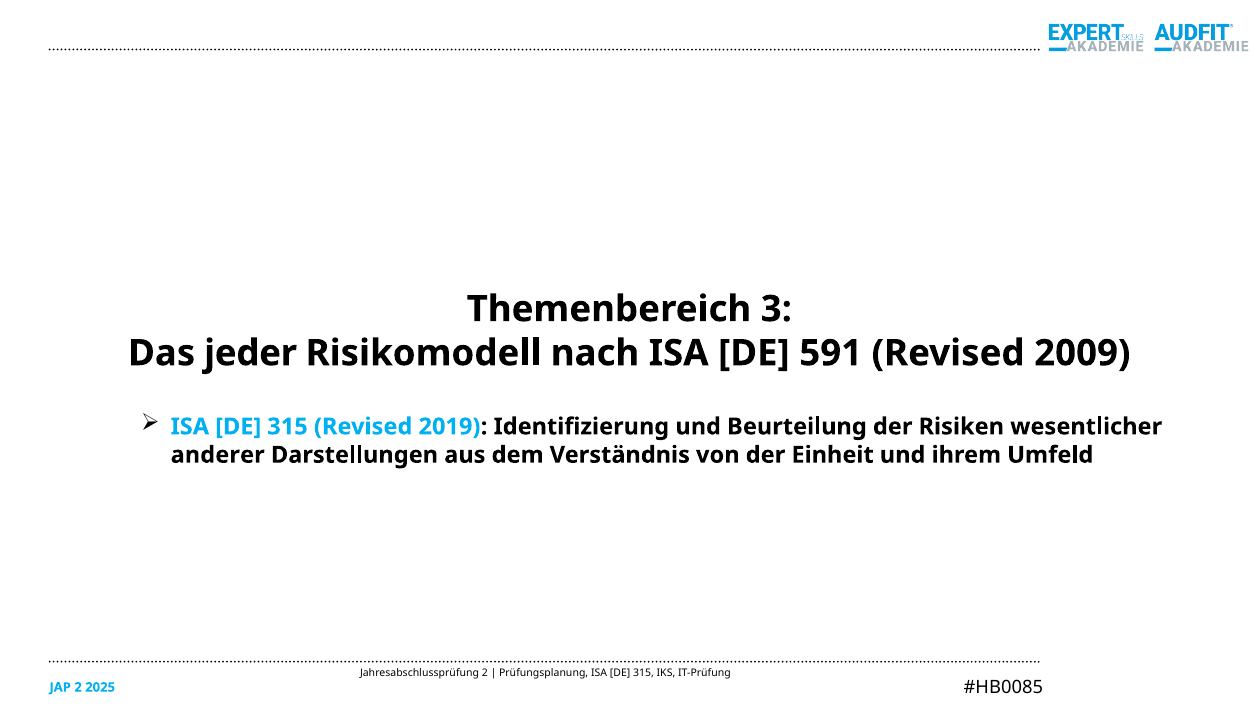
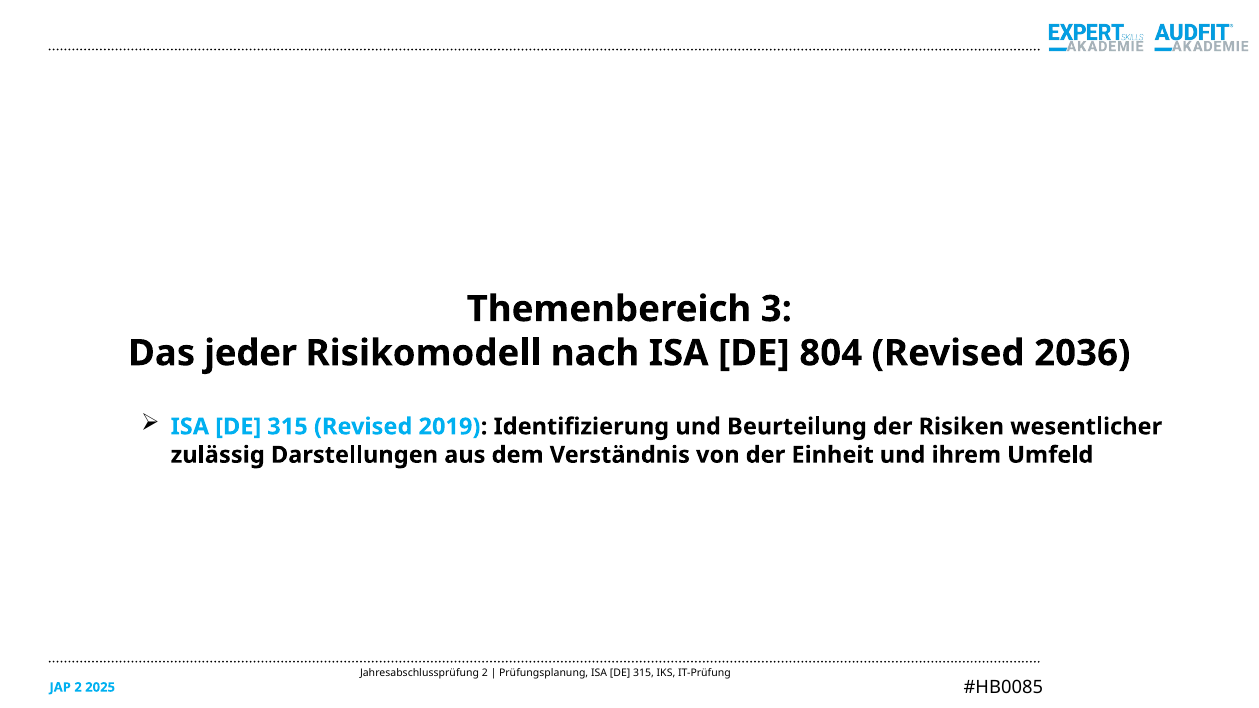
591: 591 -> 804
2009: 2009 -> 2036
anderer: anderer -> zulässig
